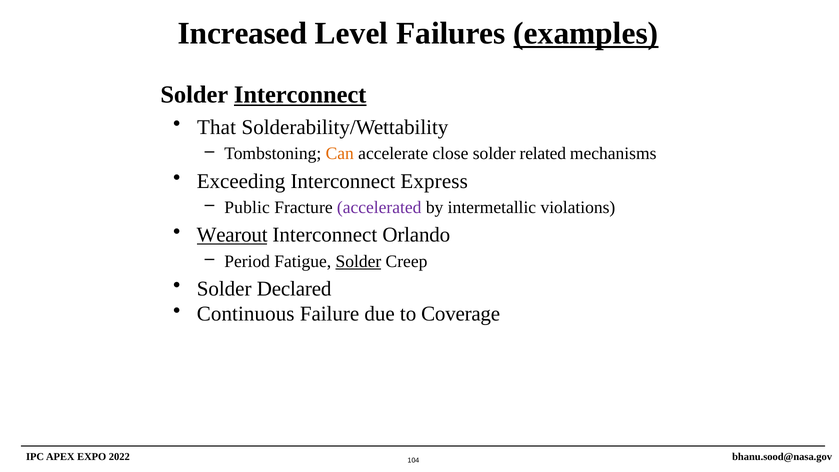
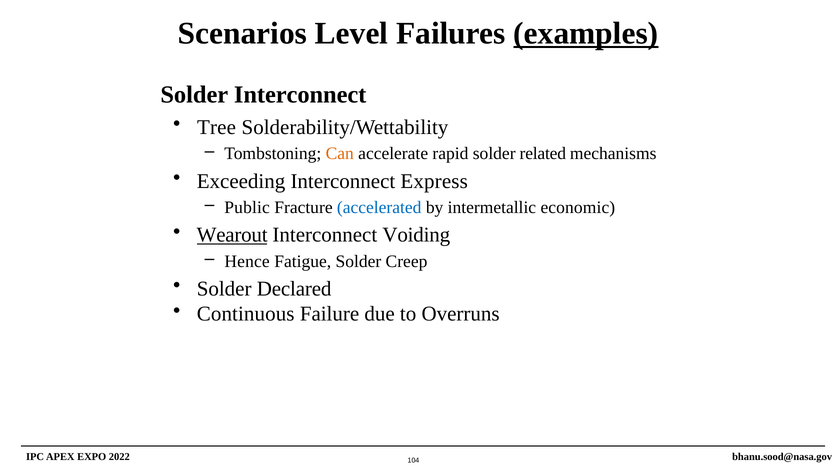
Increased: Increased -> Scenarios
Interconnect at (300, 95) underline: present -> none
That: That -> Tree
close: close -> rapid
accelerated colour: purple -> blue
violations: violations -> economic
Orlando: Orlando -> Voiding
Period: Period -> Hence
Solder at (358, 261) underline: present -> none
Coverage: Coverage -> Overruns
